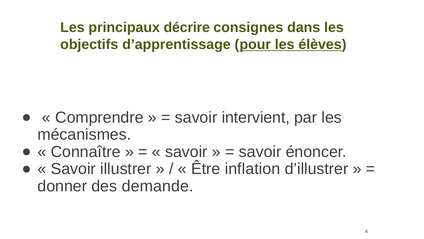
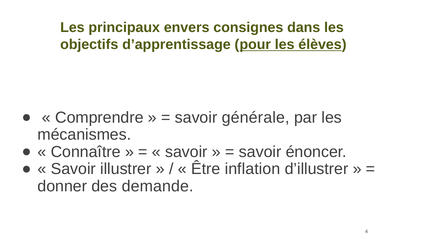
décrire: décrire -> envers
intervient: intervient -> générale
